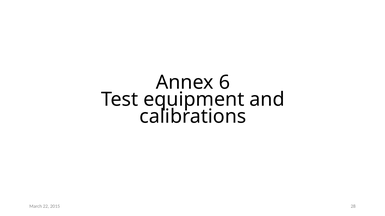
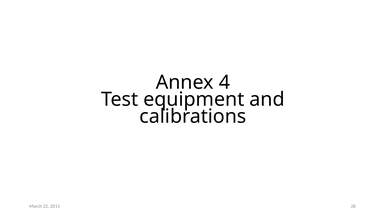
6: 6 -> 4
